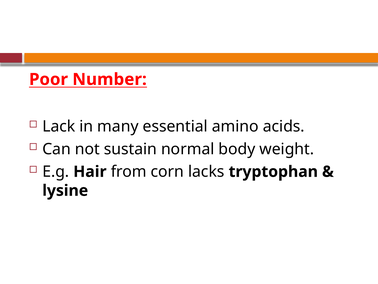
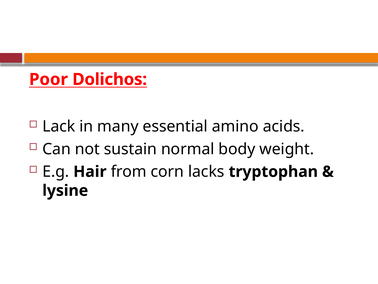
Number: Number -> Dolichos
